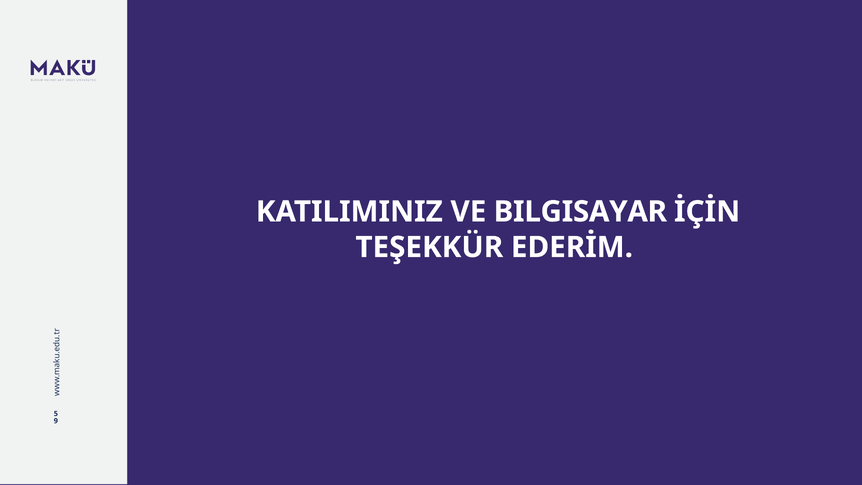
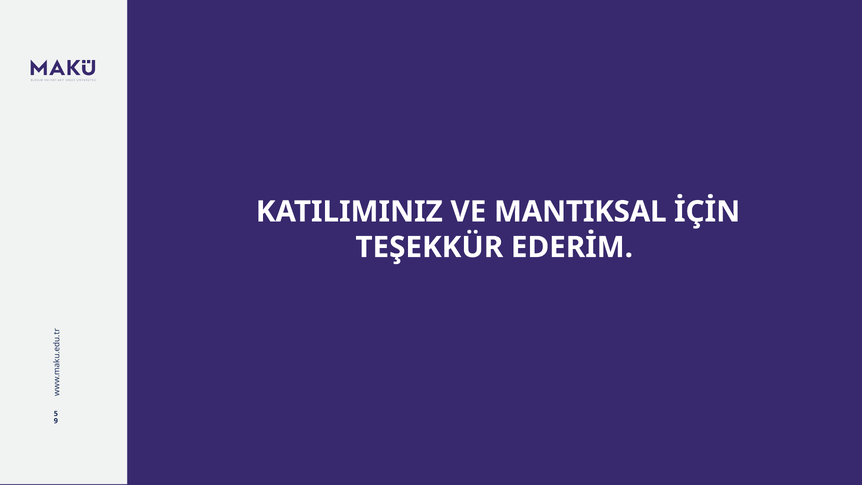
BILGISAYAR: BILGISAYAR -> MANTIKSAL
